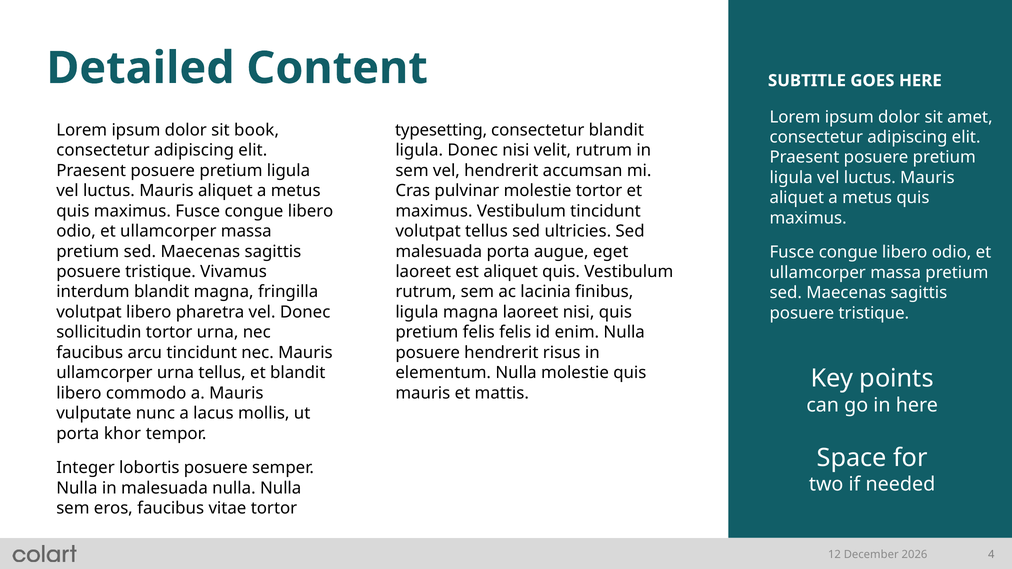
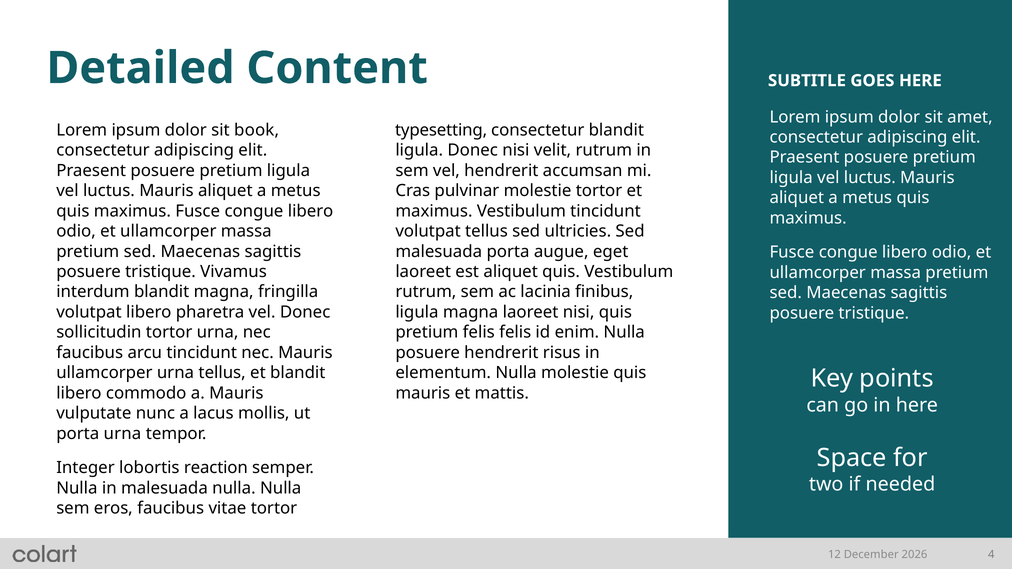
porta khor: khor -> urna
lobortis posuere: posuere -> reaction
